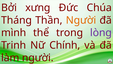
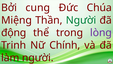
xưng: xưng -> cung
Tháng: Tháng -> Miệng
Người at (81, 20) colour: orange -> green
mình: mình -> động
